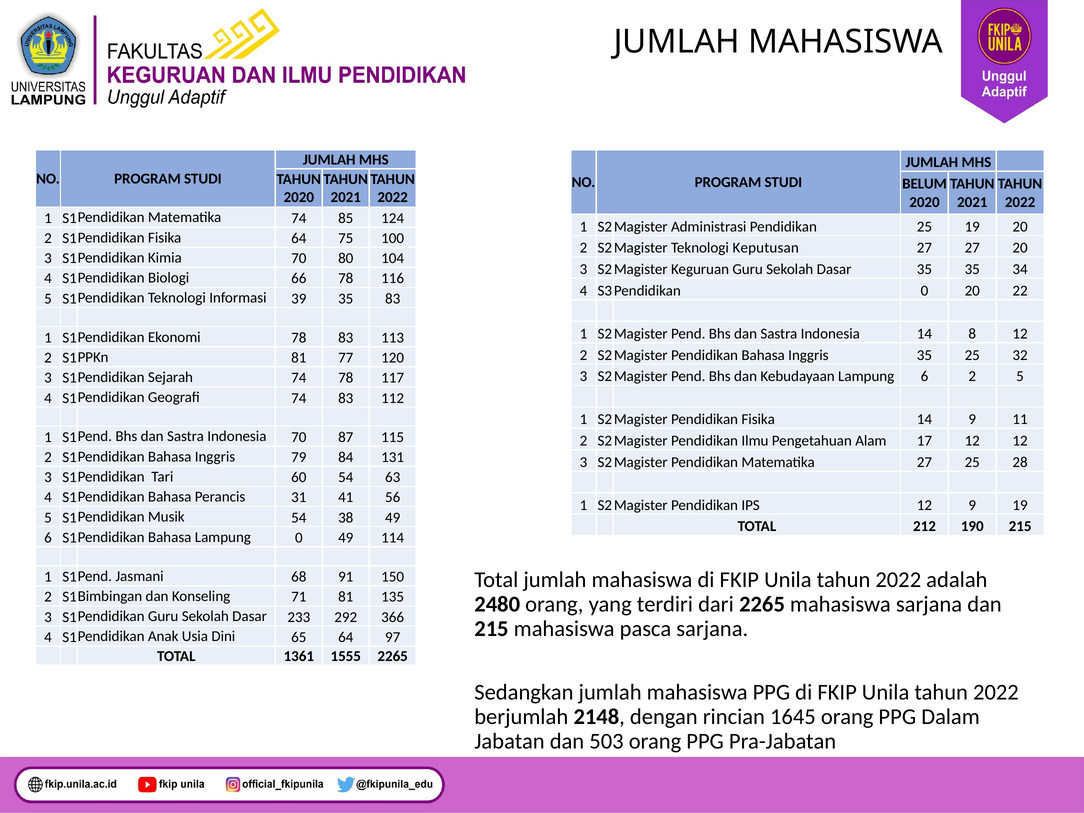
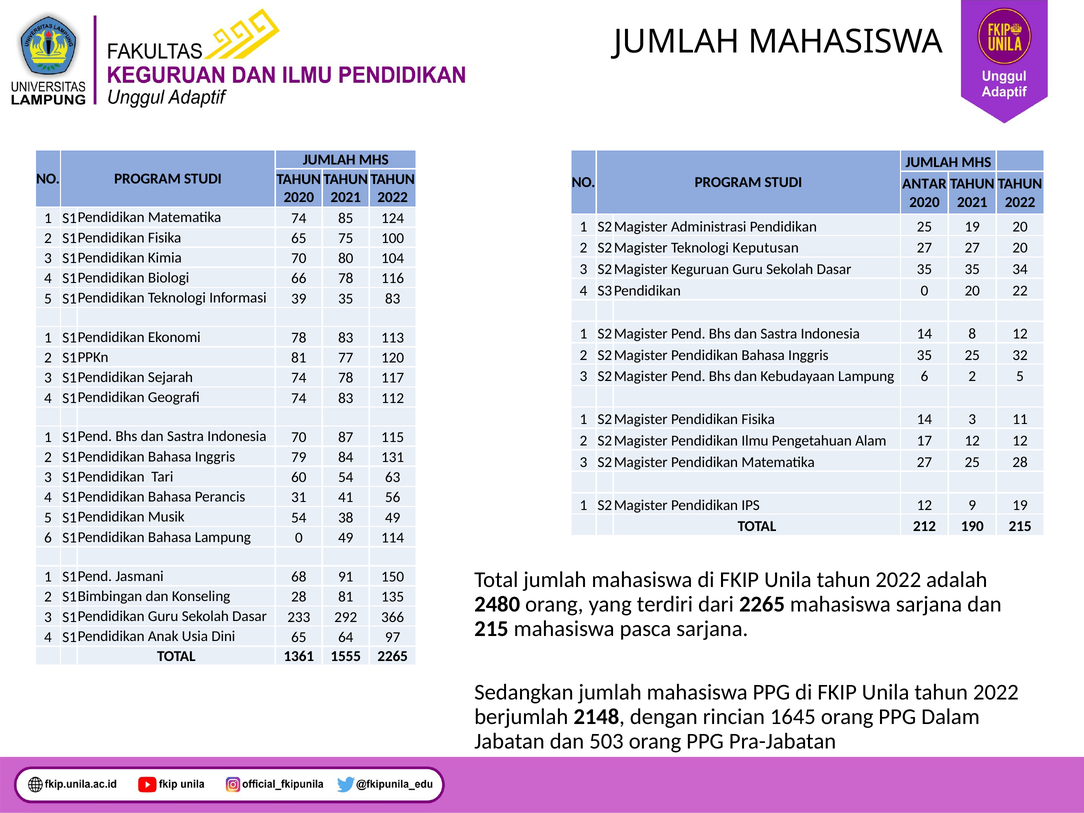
BELUM: BELUM -> ANTAR
Fisika 64: 64 -> 65
14 9: 9 -> 3
Konseling 71: 71 -> 28
